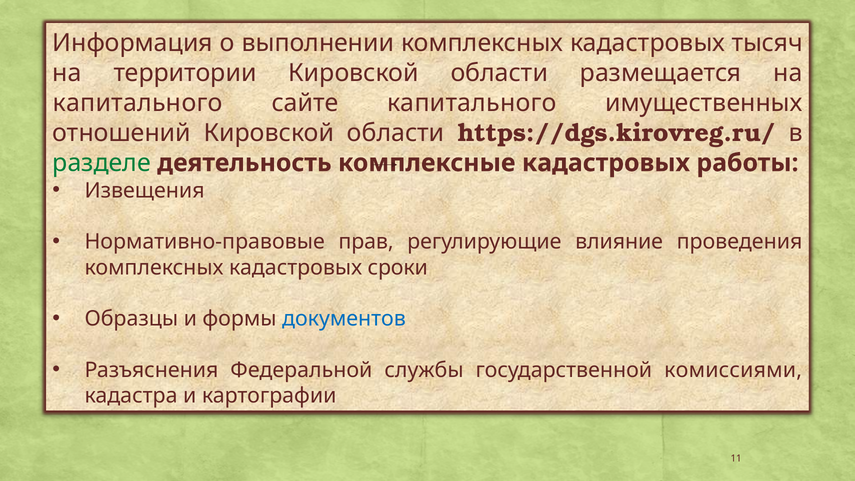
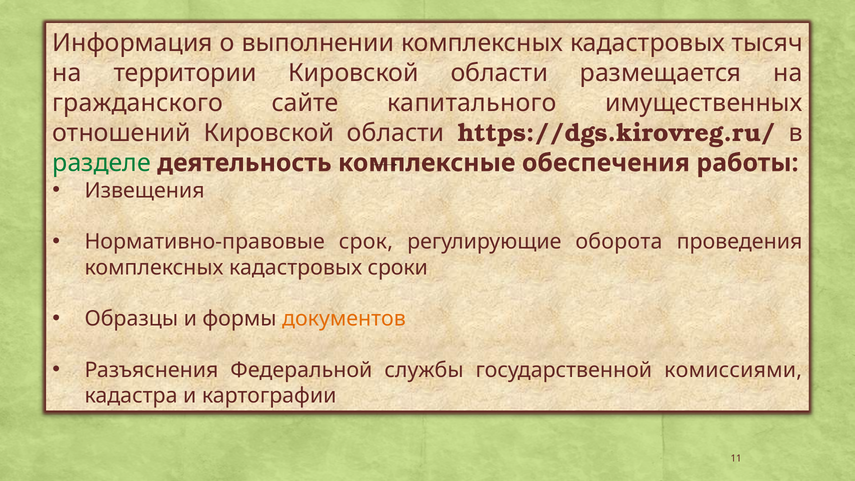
капитального at (138, 103): капитального -> гражданского
комплексные кадастровых: кадастровых -> обеспечения
прав: прав -> срок
влияние: влияние -> оборота
документов colour: blue -> orange
